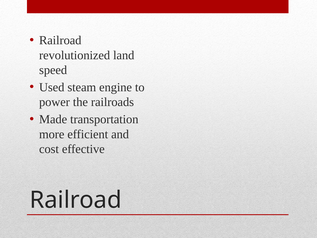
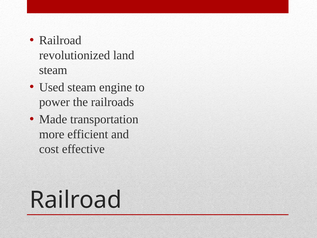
speed at (53, 70): speed -> steam
